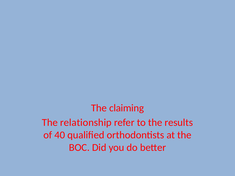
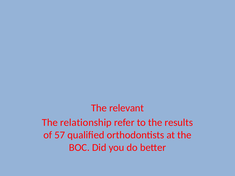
claiming: claiming -> relevant
40: 40 -> 57
